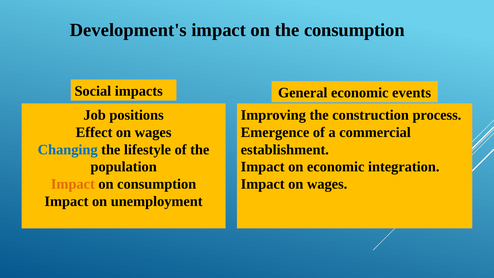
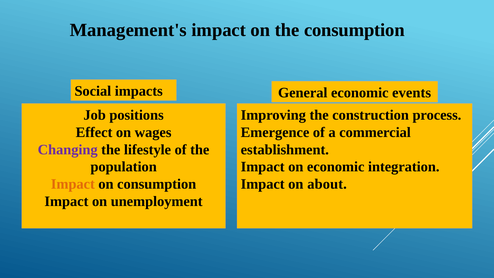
Development's: Development's -> Management's
Changing colour: blue -> purple
Impact on wages: wages -> about
